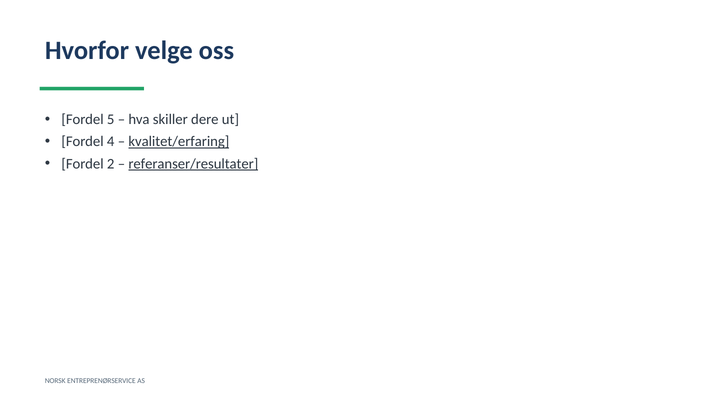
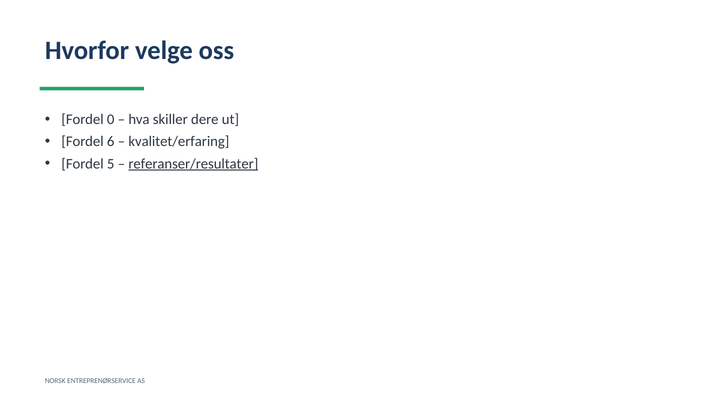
5: 5 -> 0
4: 4 -> 6
kvalitet/erfaring underline: present -> none
2: 2 -> 5
